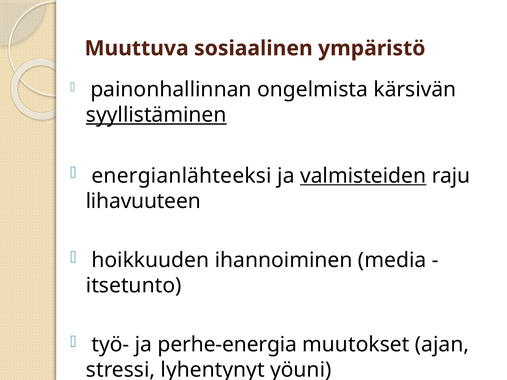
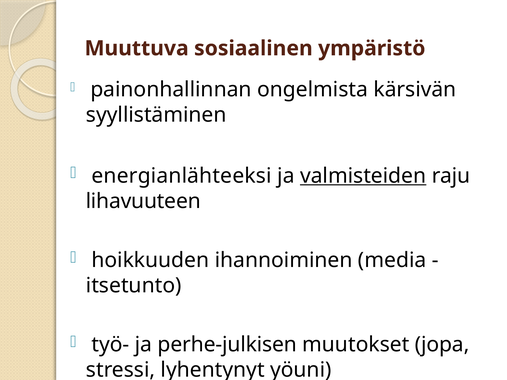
syyllistäminen underline: present -> none
perhe-energia: perhe-energia -> perhe-julkisen
ajan: ajan -> jopa
